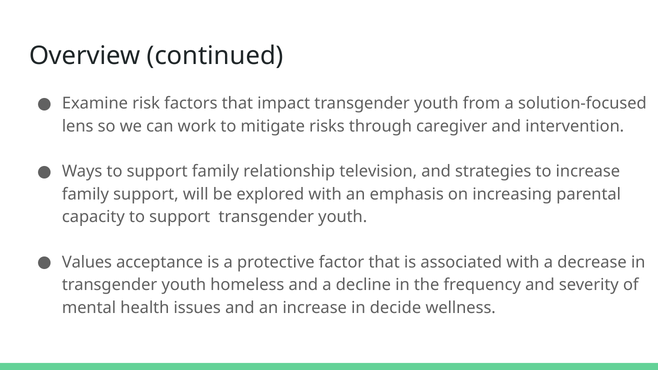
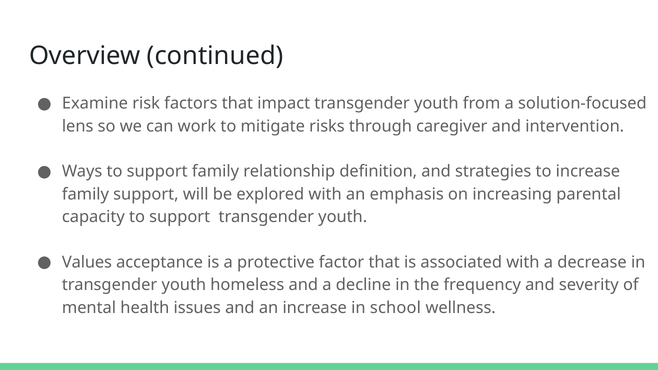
television: television -> definition
decide: decide -> school
